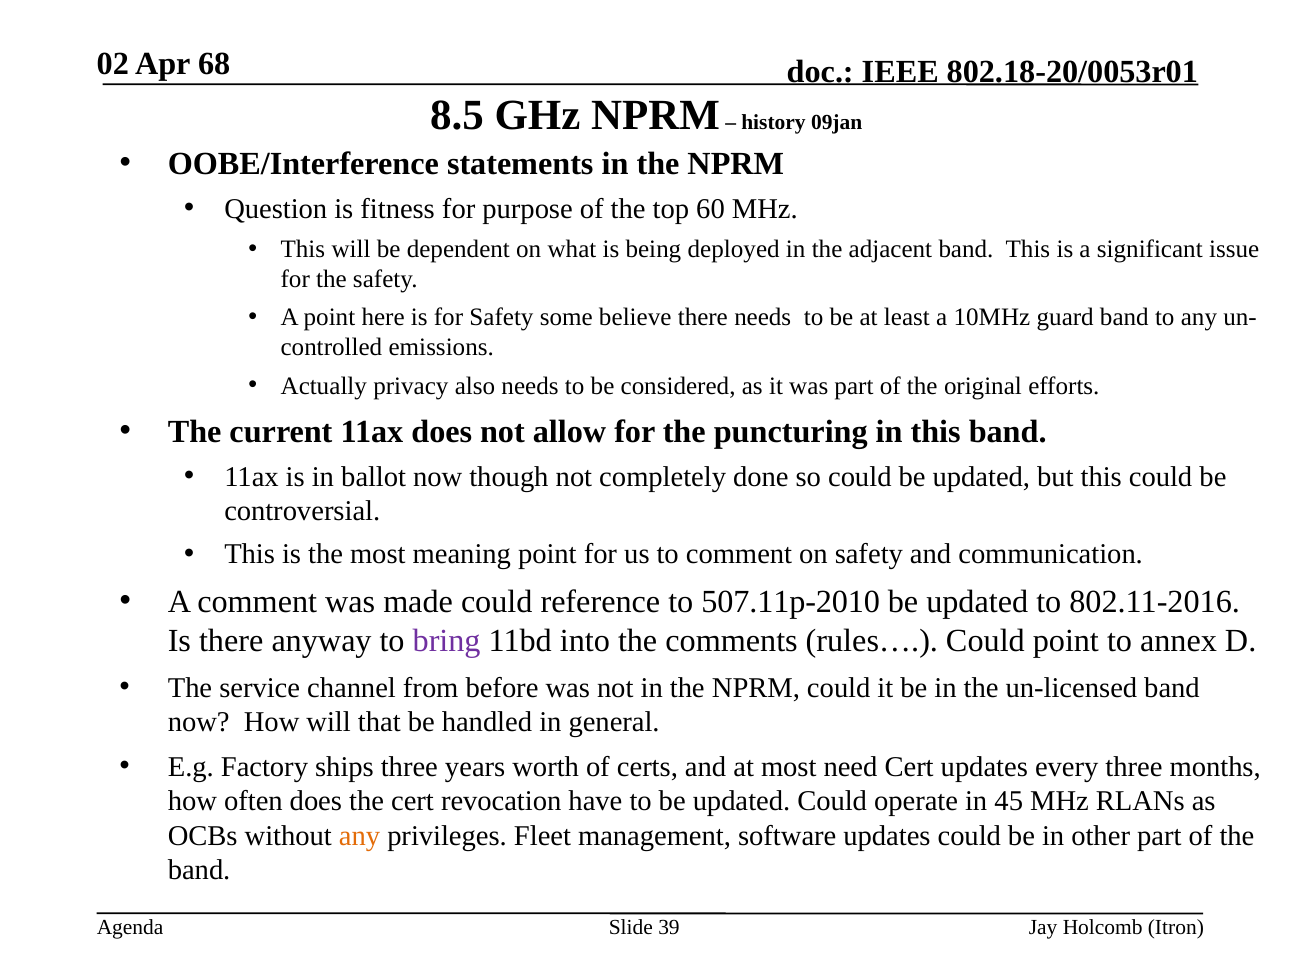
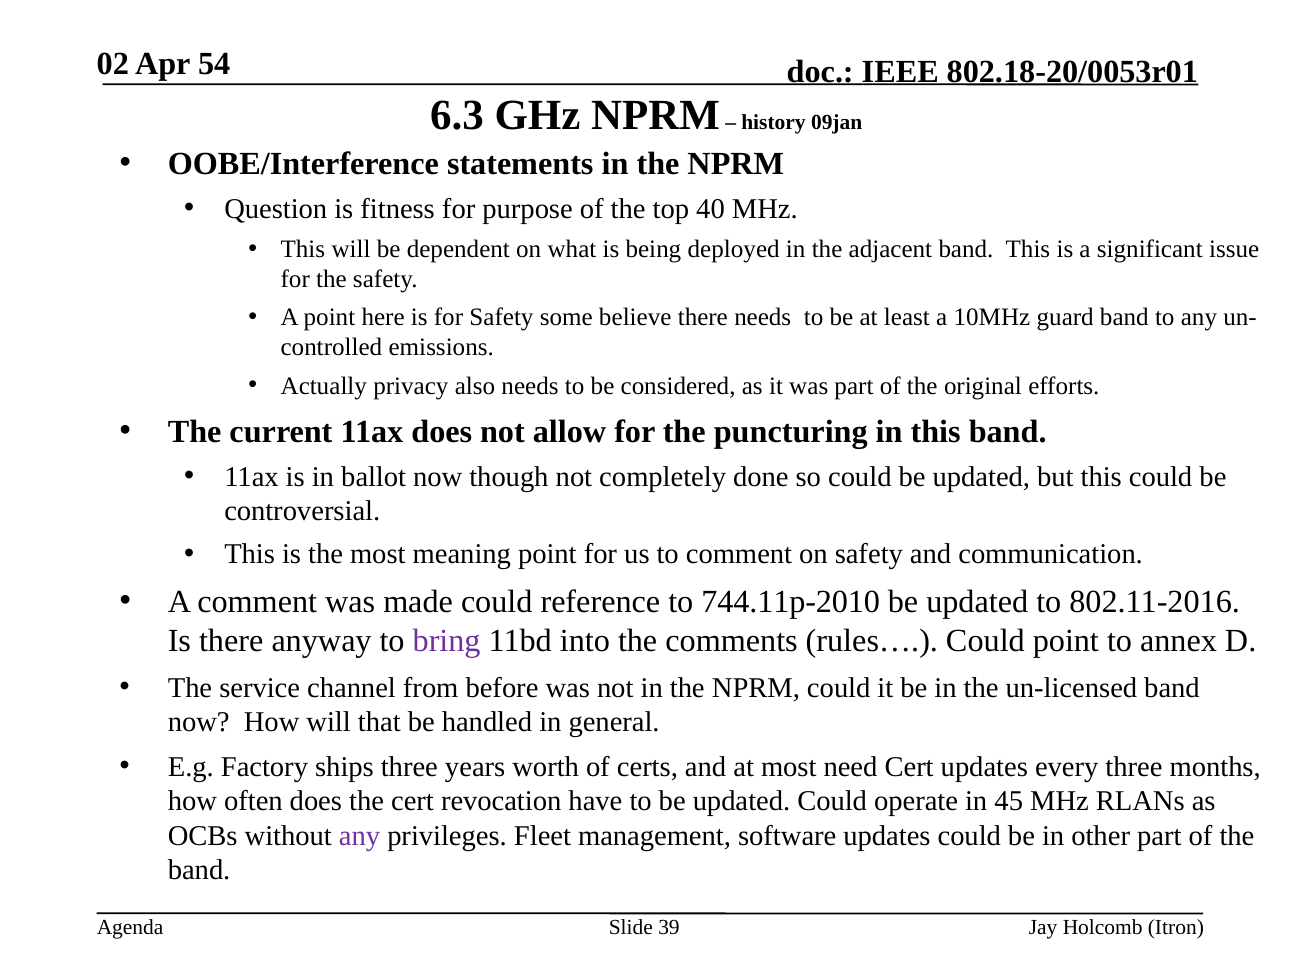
68: 68 -> 54
8.5: 8.5 -> 6.3
60: 60 -> 40
507.11p-2010: 507.11p-2010 -> 744.11p-2010
any at (360, 836) colour: orange -> purple
